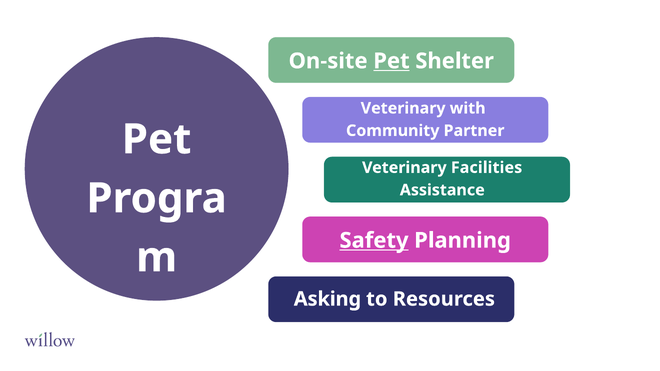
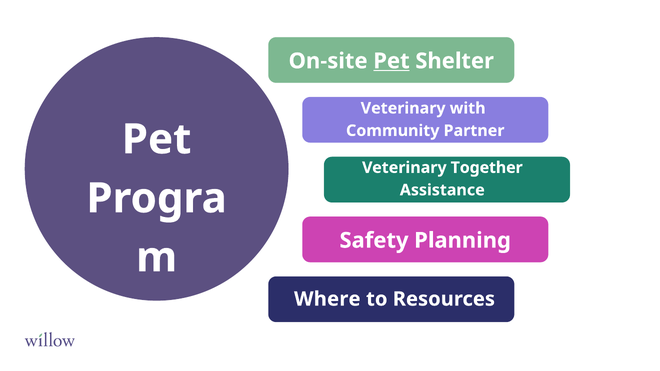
Facilities: Facilities -> Together
Safety underline: present -> none
Asking: Asking -> Where
